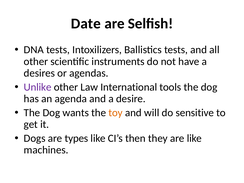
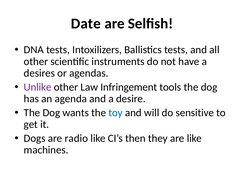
International: International -> Infringement
toy colour: orange -> blue
types: types -> radio
